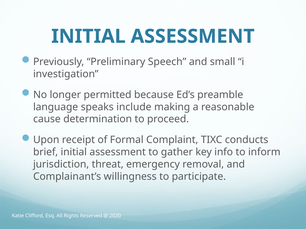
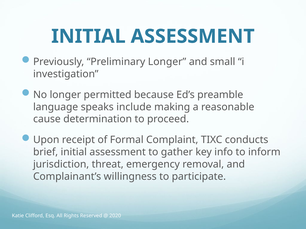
Preliminary Speech: Speech -> Longer
